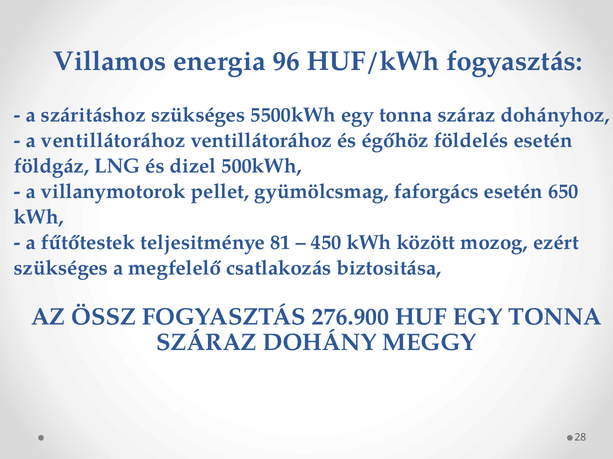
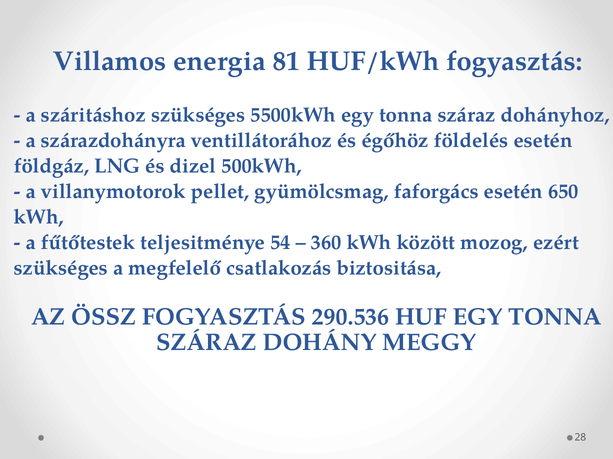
96: 96 -> 81
a ventillátorához: ventillátorához -> szárazdohányra
81: 81 -> 54
450: 450 -> 360
276.900: 276.900 -> 290.536
